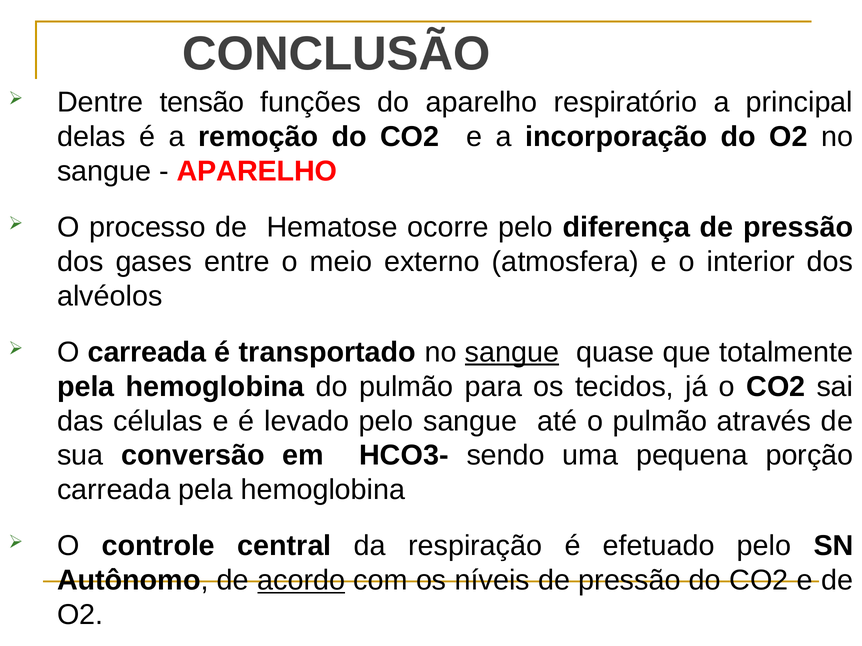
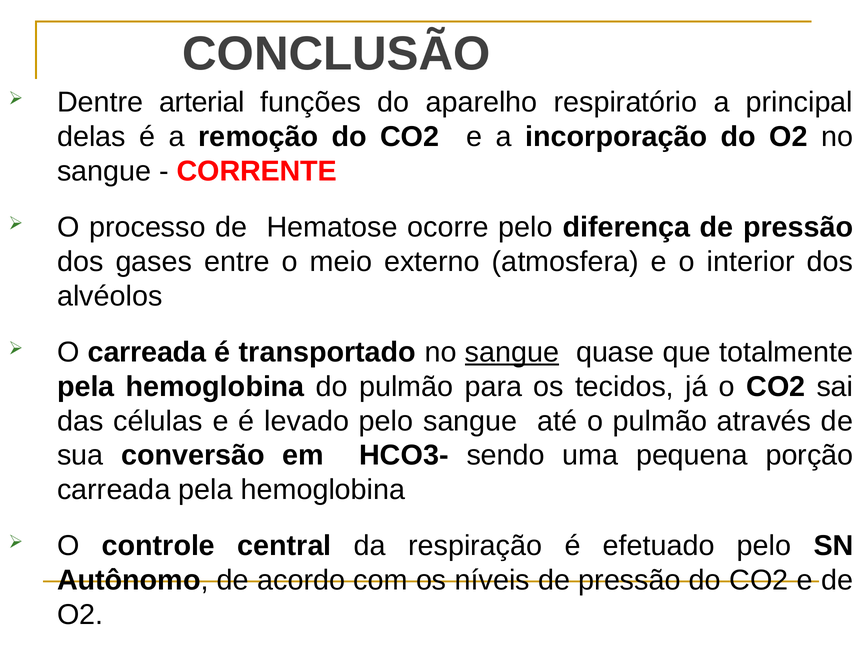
tensão: tensão -> arterial
APARELHO at (257, 171): APARELHO -> CORRENTE
acordo underline: present -> none
